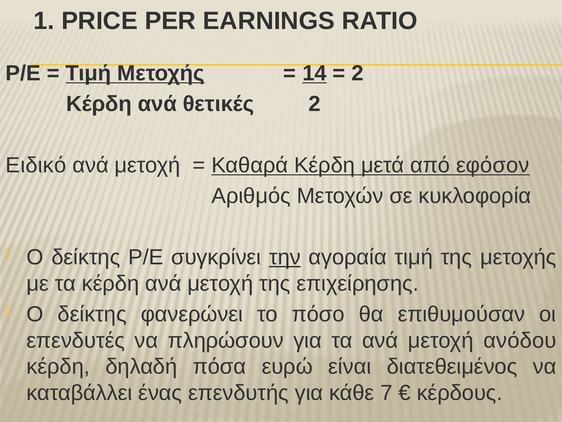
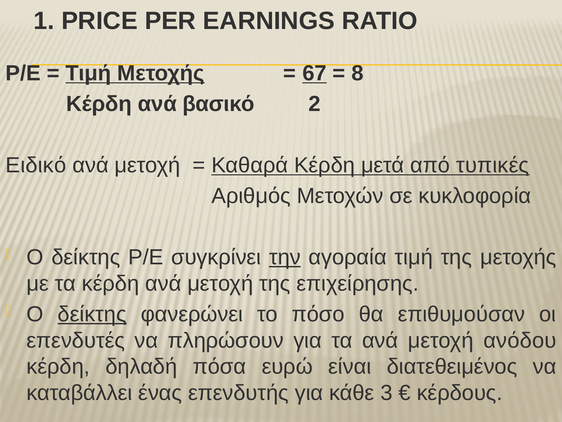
14: 14 -> 67
2 at (357, 73): 2 -> 8
θετικές: θετικές -> βασικό
εφόσον: εφόσον -> τυπικές
δείκτης at (92, 314) underline: none -> present
7: 7 -> 3
